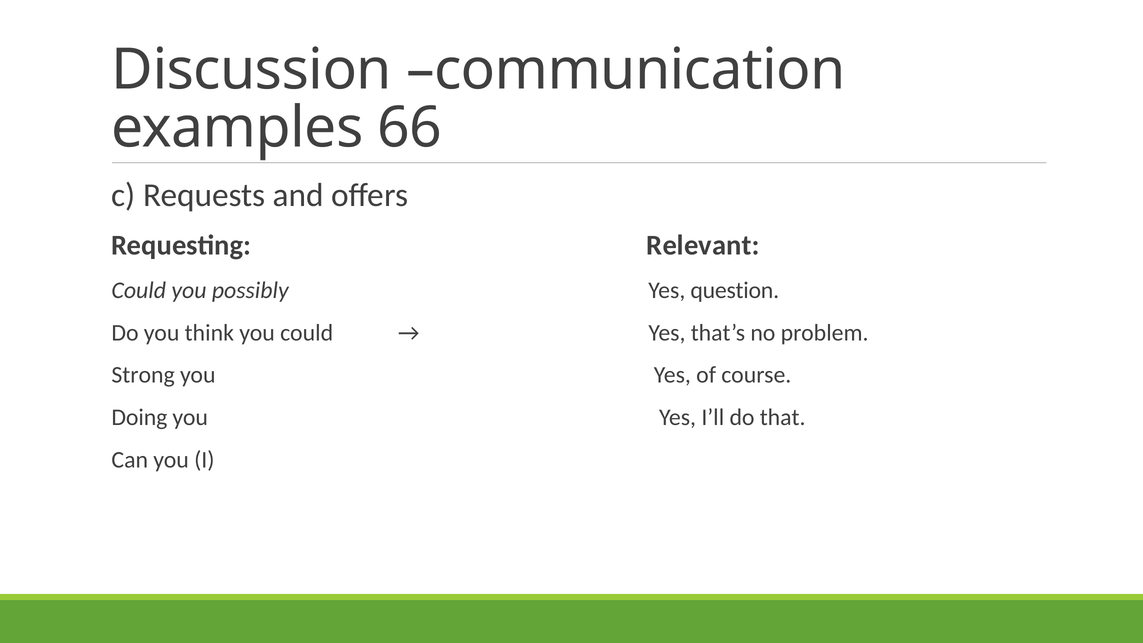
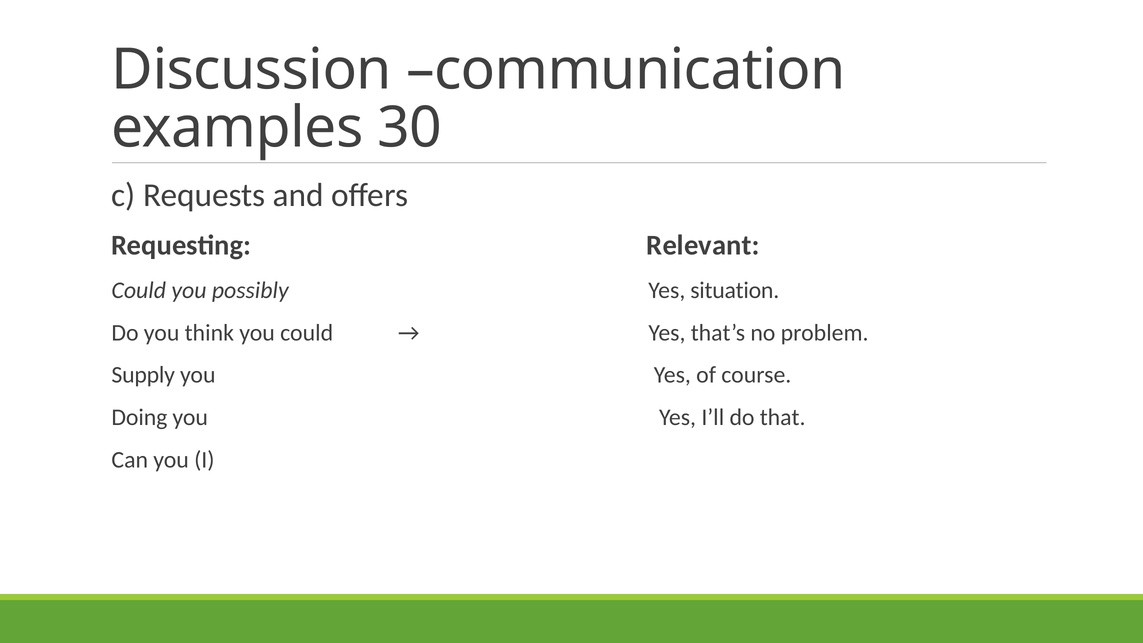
66: 66 -> 30
question: question -> situation
Strong: Strong -> Supply
